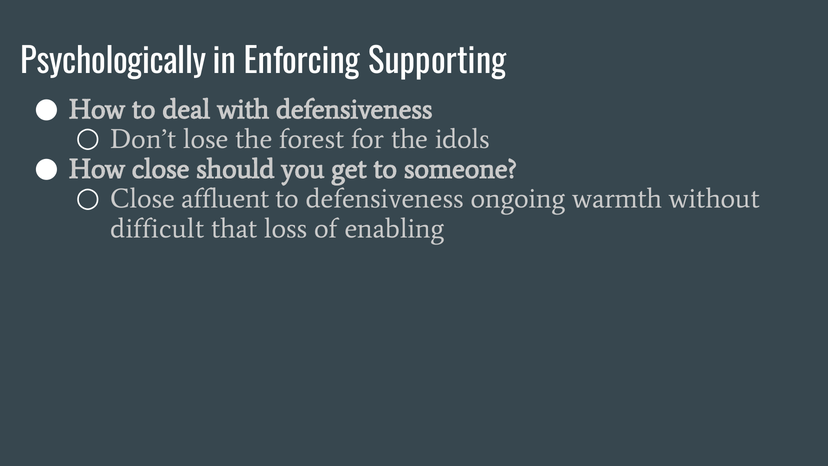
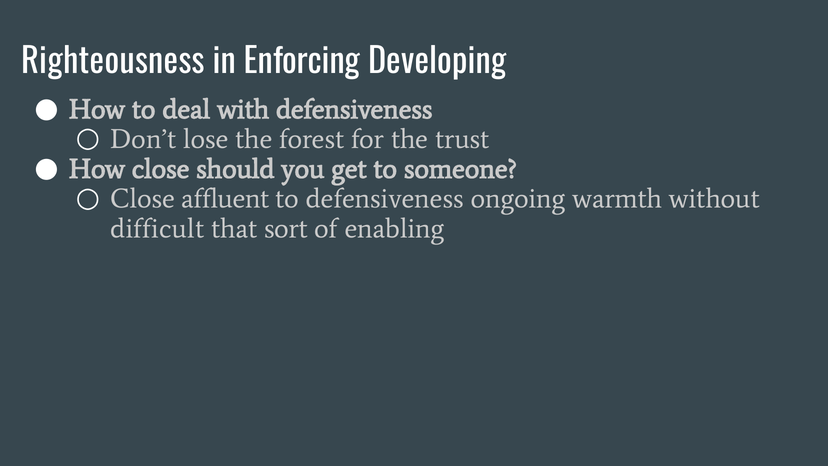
Psychologically: Psychologically -> Righteousness
Supporting: Supporting -> Developing
idols: idols -> trust
loss: loss -> sort
